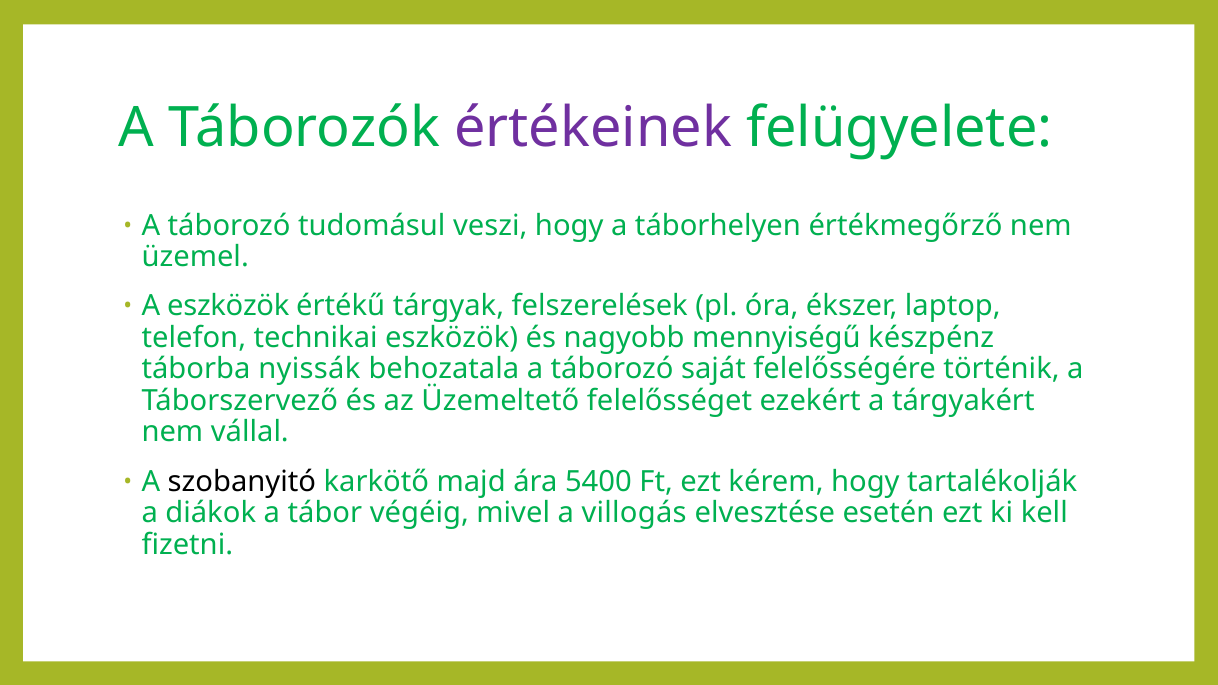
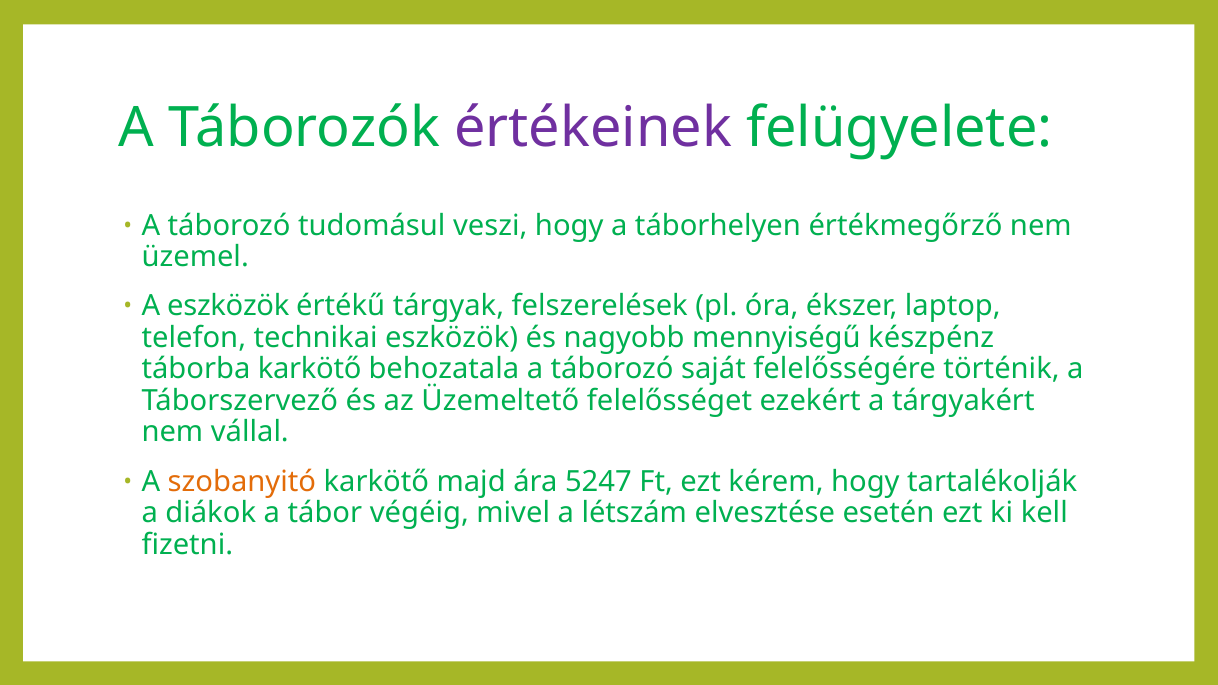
táborba nyissák: nyissák -> karkötő
szobanyitó colour: black -> orange
5400: 5400 -> 5247
villogás: villogás -> létszám
